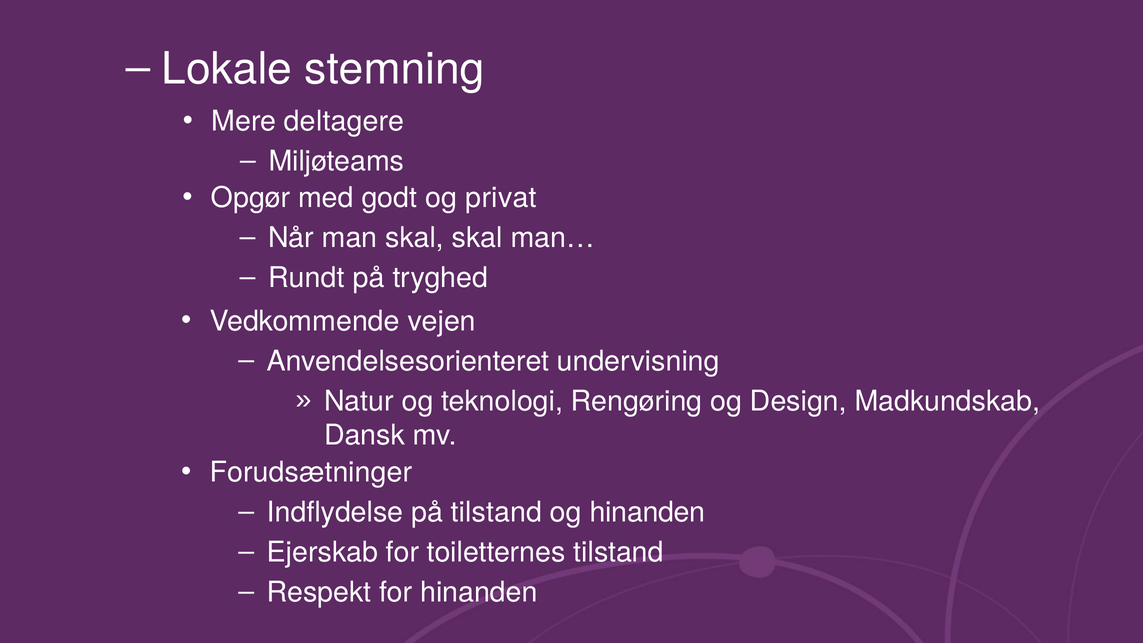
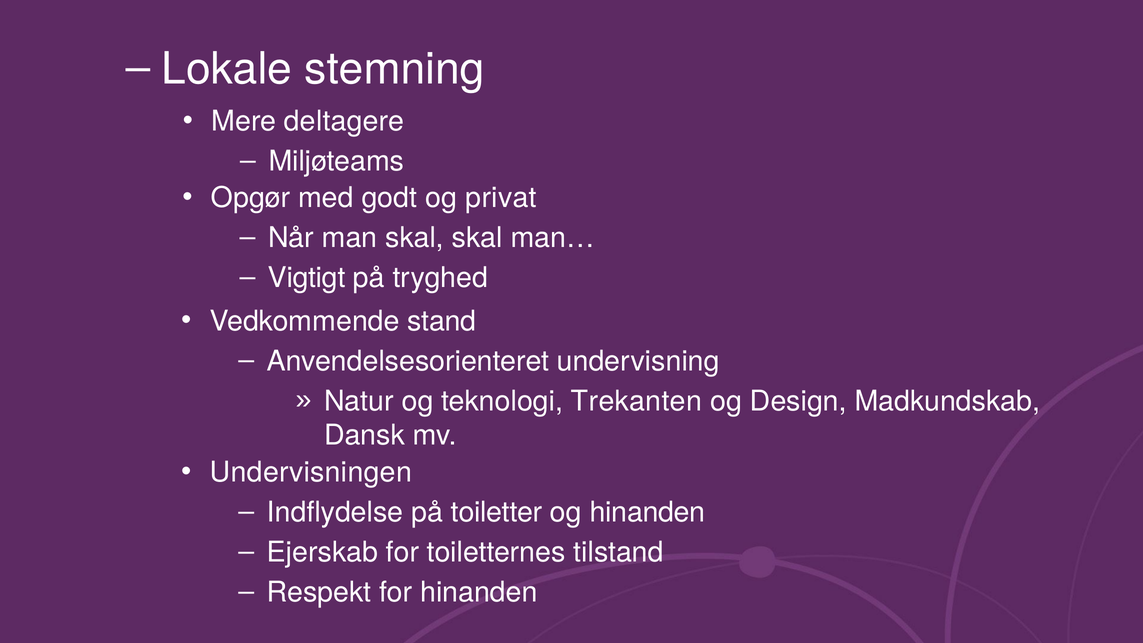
Rundt: Rundt -> Vigtigt
vejen: vejen -> stand
Rengøring: Rengøring -> Trekanten
Forudsætninger: Forudsætninger -> Undervisningen
på tilstand: tilstand -> toiletter
